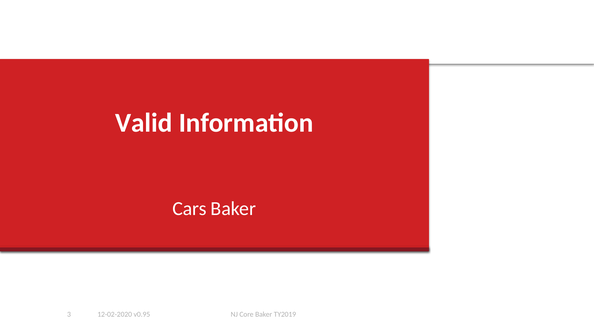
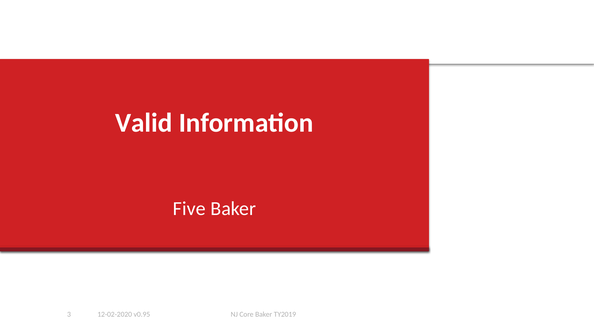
Cars: Cars -> Five
